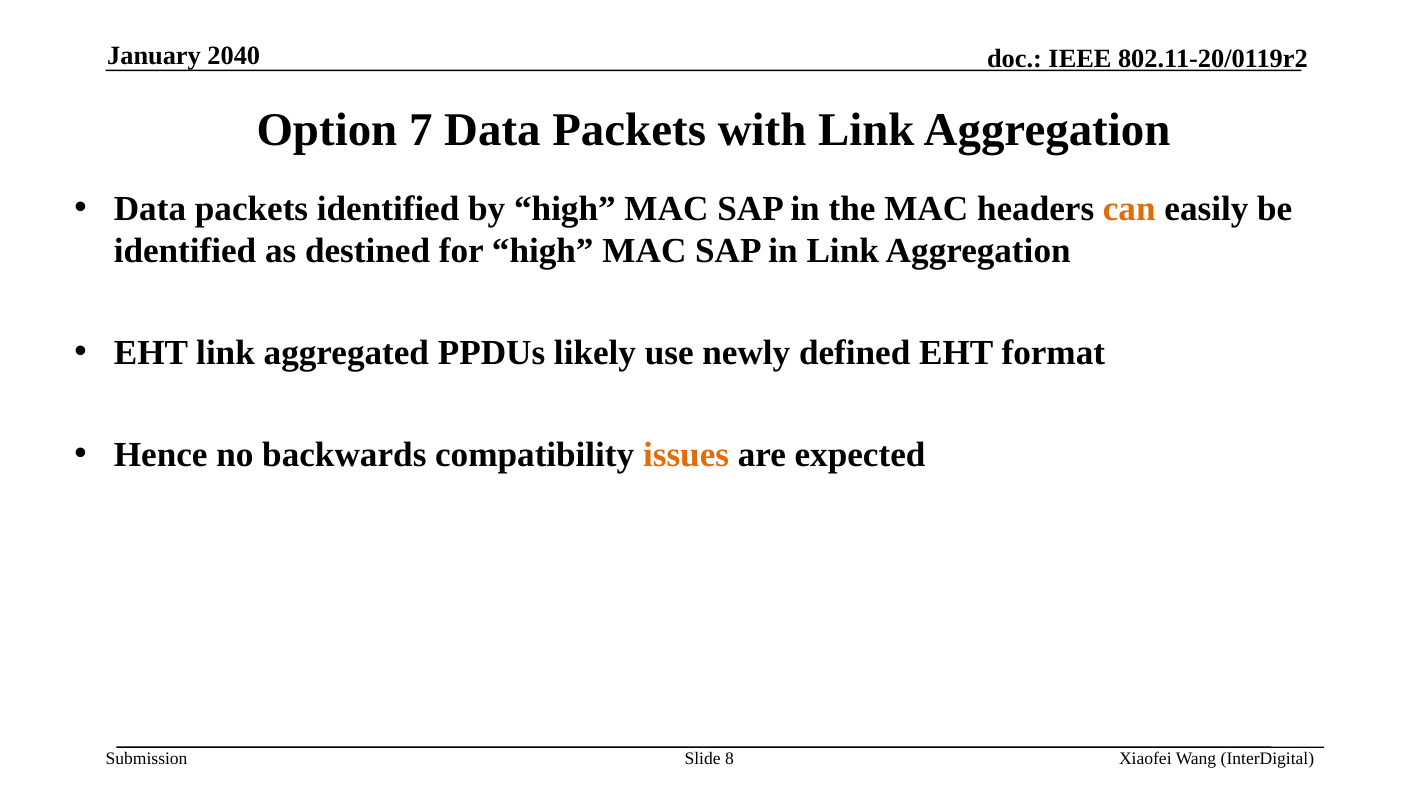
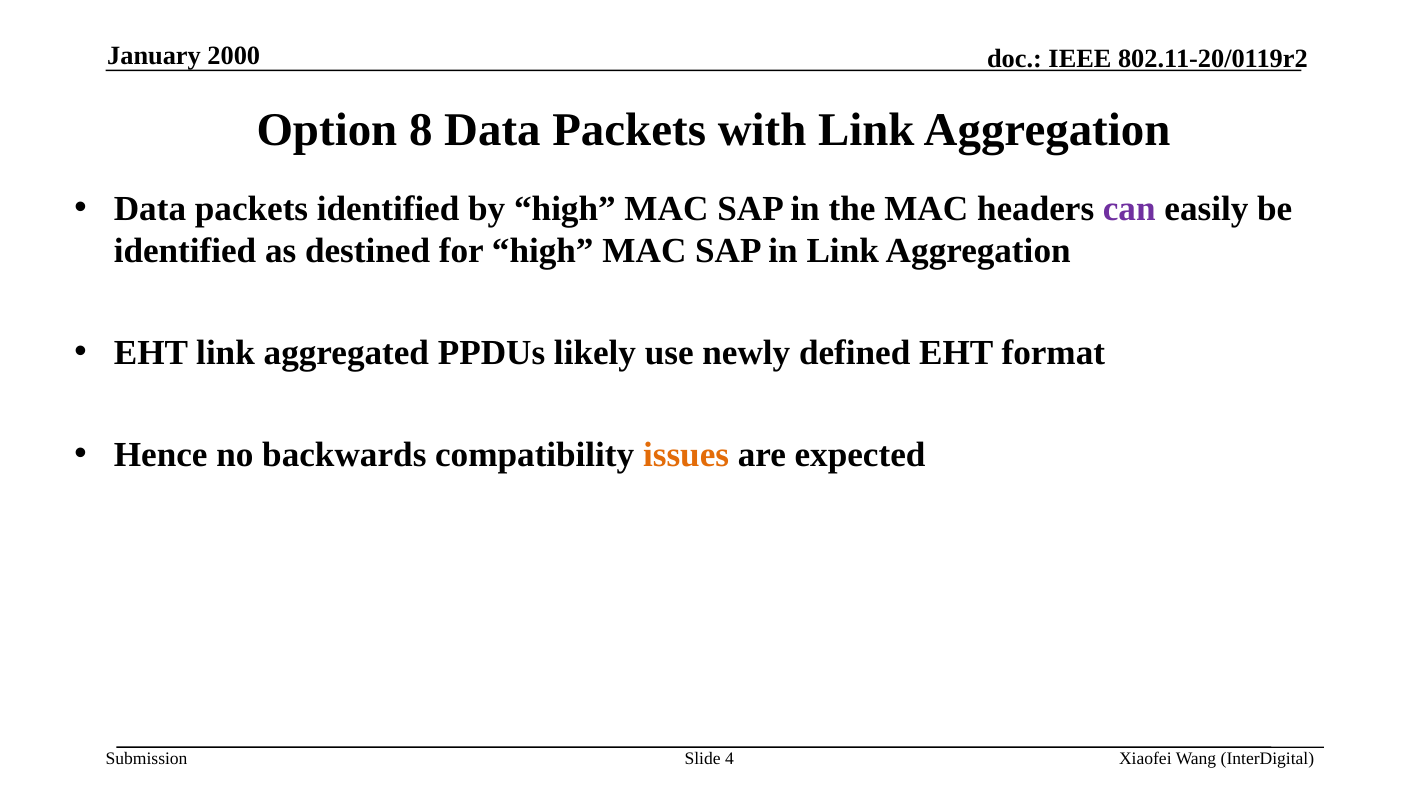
2040: 2040 -> 2000
7: 7 -> 8
can colour: orange -> purple
8: 8 -> 4
